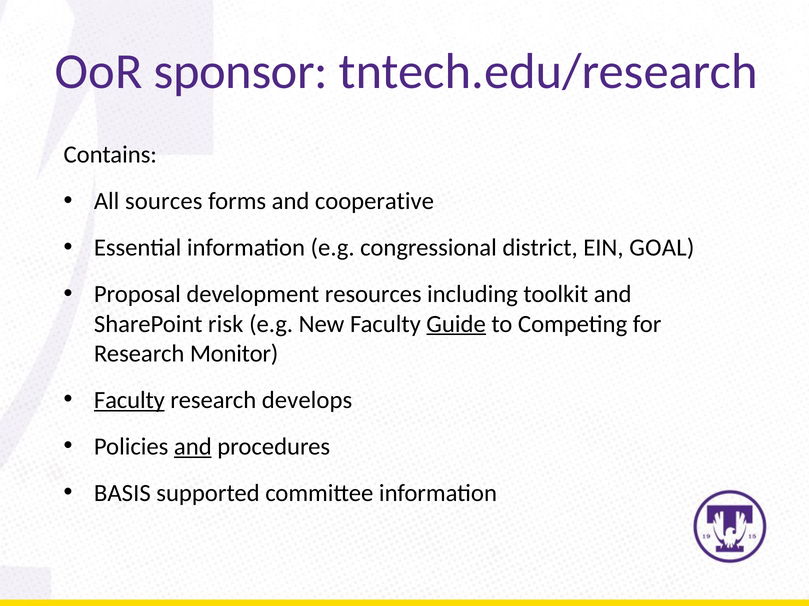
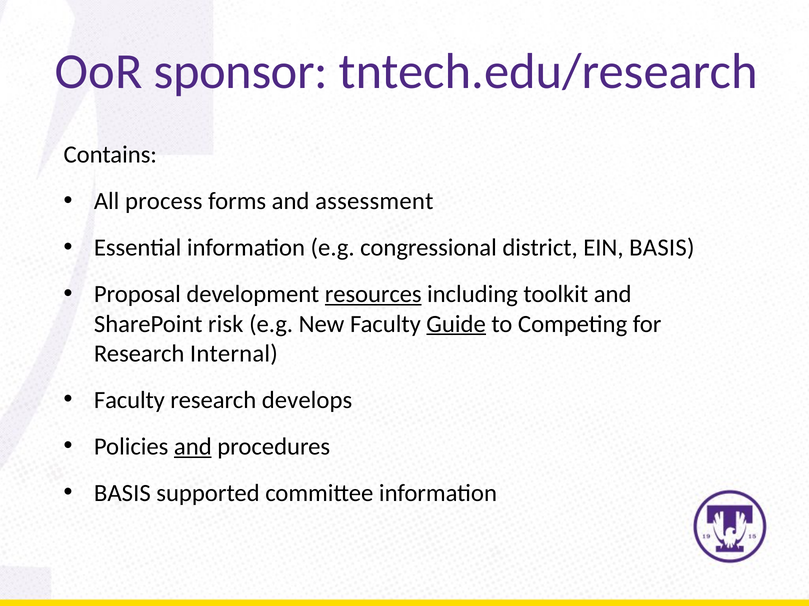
sources: sources -> process
cooperative: cooperative -> assessment
EIN GOAL: GOAL -> BASIS
resources underline: none -> present
Monitor: Monitor -> Internal
Faculty at (129, 400) underline: present -> none
